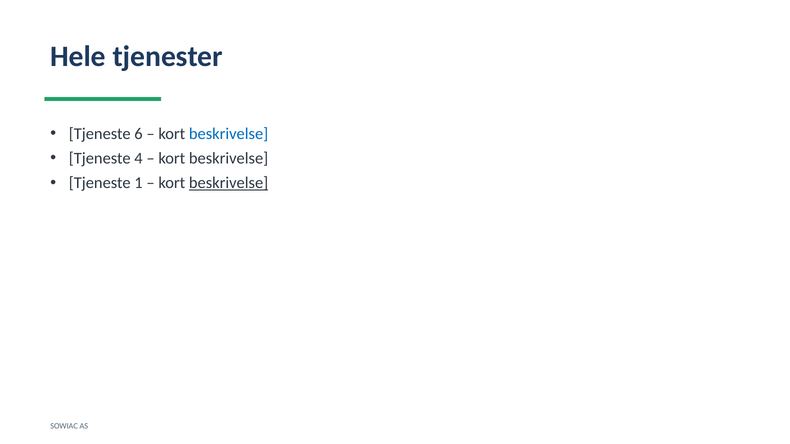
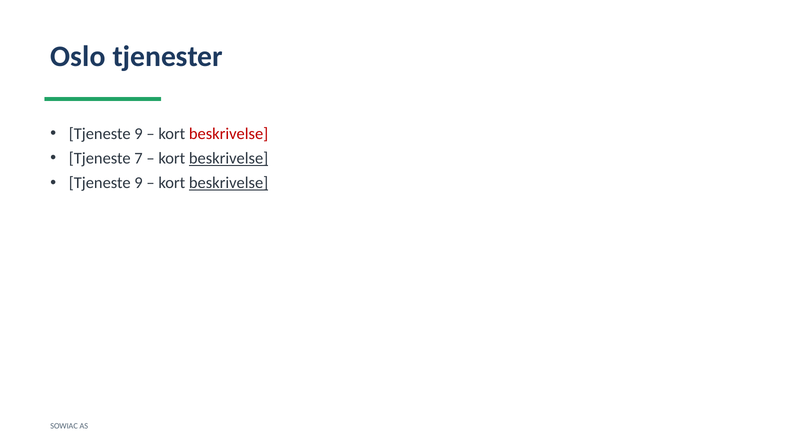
Hele: Hele -> Oslo
6 at (139, 134): 6 -> 9
beskrivelse at (229, 134) colour: blue -> red
4: 4 -> 7
beskrivelse at (229, 159) underline: none -> present
1 at (139, 183): 1 -> 9
